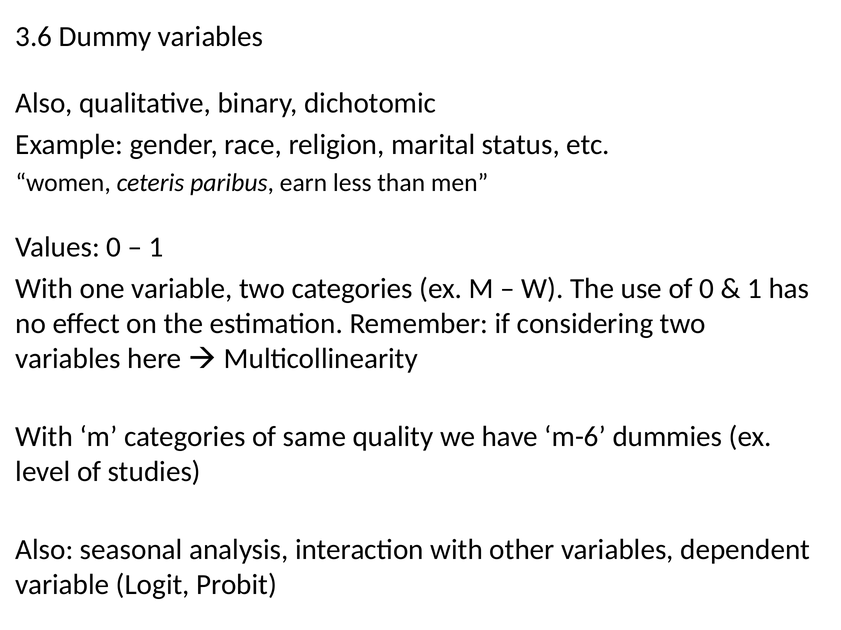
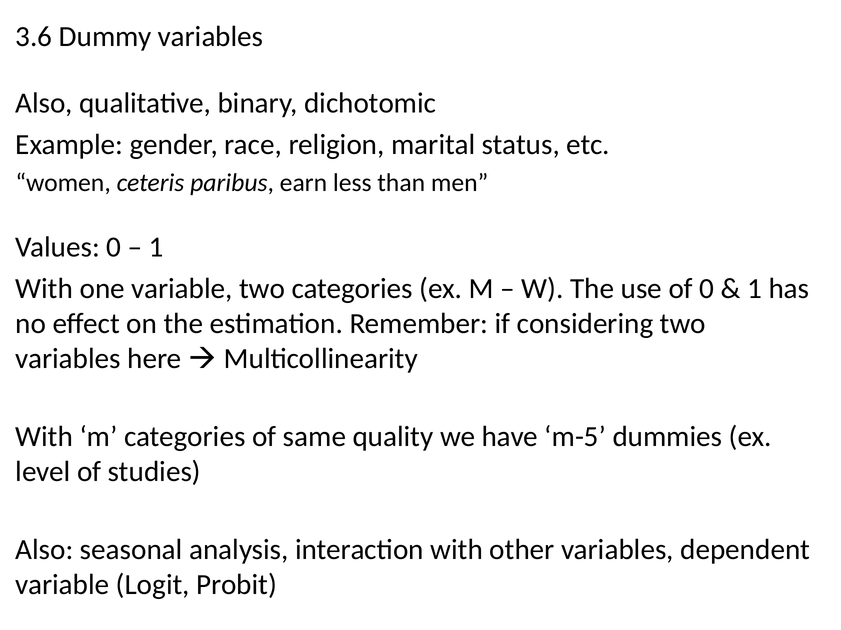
m-6: m-6 -> m-5
